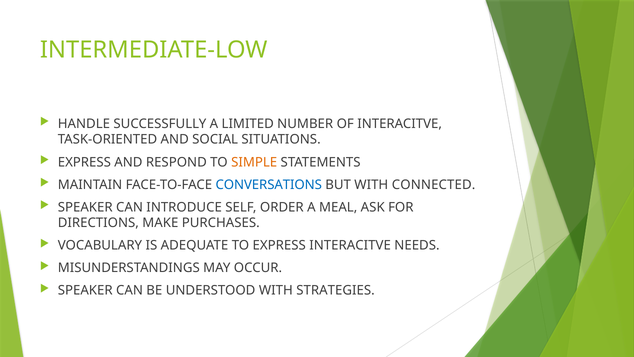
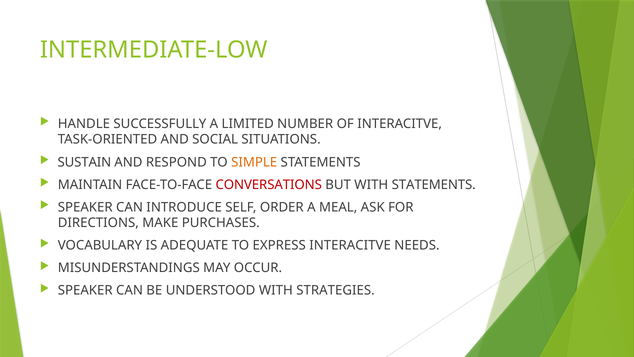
EXPRESS at (84, 162): EXPRESS -> SUSTAIN
CONVERSATIONS colour: blue -> red
WITH CONNECTED: CONNECTED -> STATEMENTS
